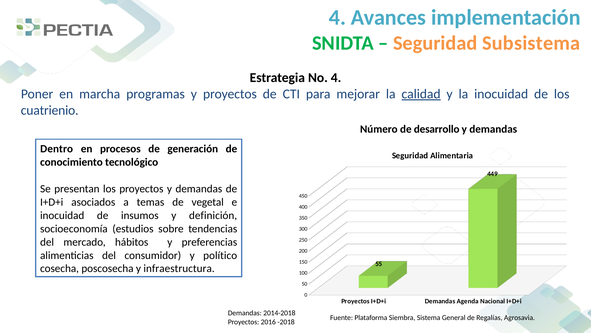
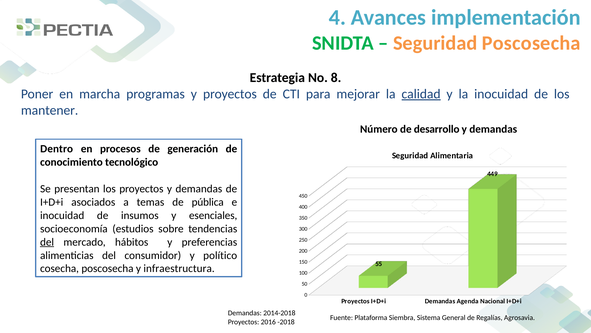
Seguridad Subsistema: Subsistema -> Poscosecha
No 4: 4 -> 8
cuatrienio: cuatrienio -> mantener
vegetal: vegetal -> pública
definición: definición -> esenciales
del at (47, 242) underline: none -> present
